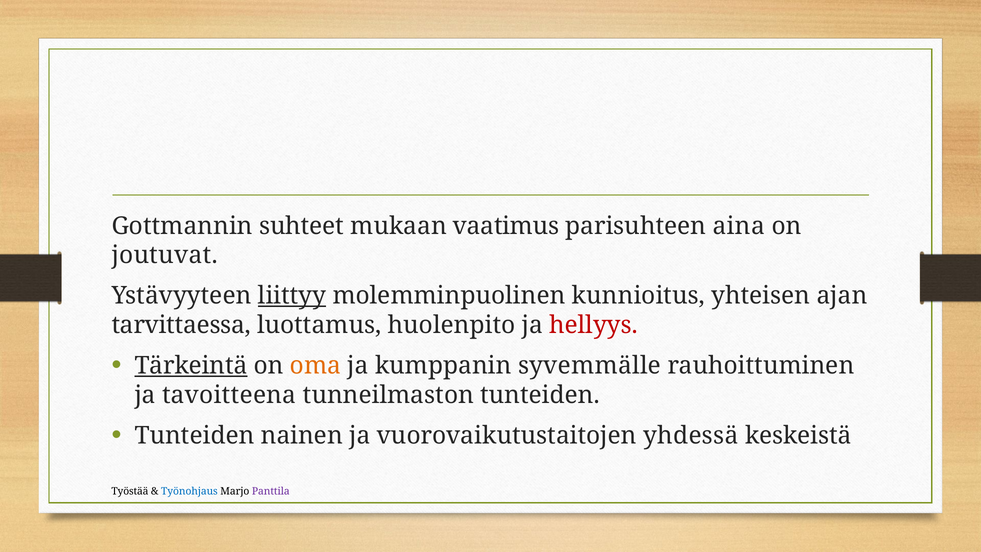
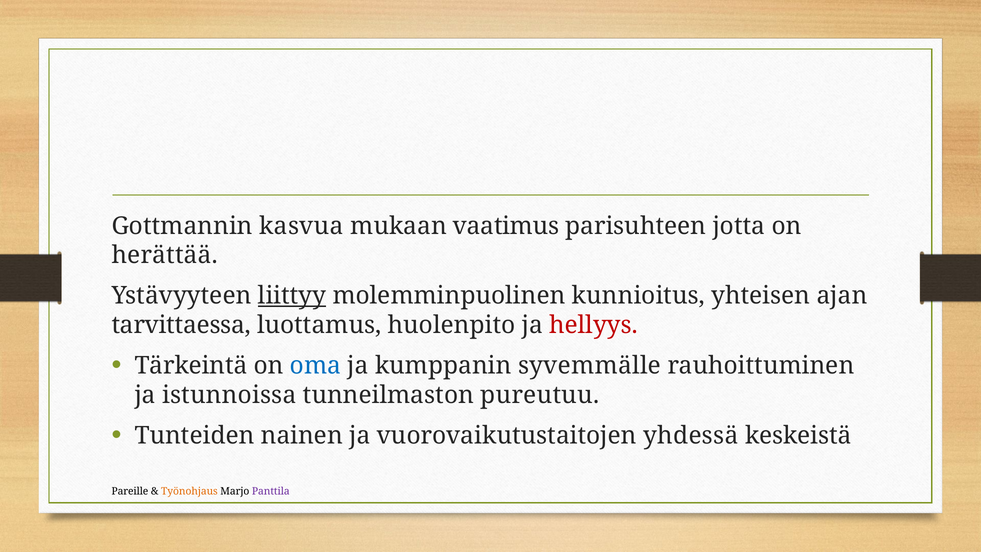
suhteet: suhteet -> kasvua
aina: aina -> jotta
joutuvat: joutuvat -> herättää
Tärkeintä underline: present -> none
oma colour: orange -> blue
tavoitteena: tavoitteena -> istunnoissa
tunneilmaston tunteiden: tunteiden -> pureutuu
Työstää: Työstää -> Pareille
Työnohjaus colour: blue -> orange
